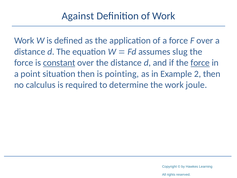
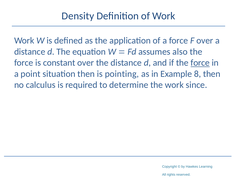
Against: Against -> Density
slug: slug -> also
constant underline: present -> none
2: 2 -> 8
joule: joule -> since
